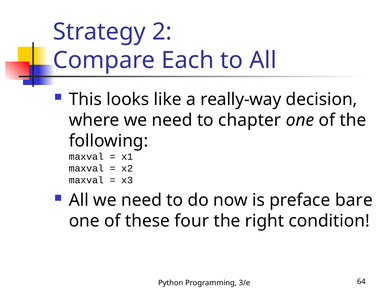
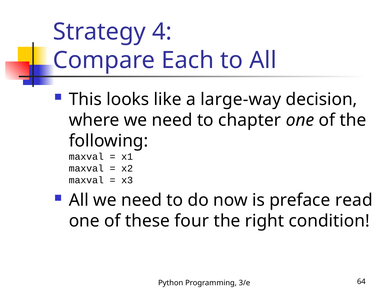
2: 2 -> 4
really-way: really-way -> large-way
bare: bare -> read
